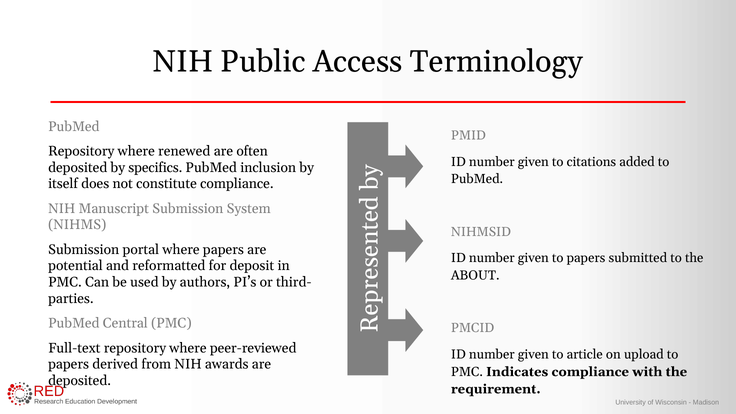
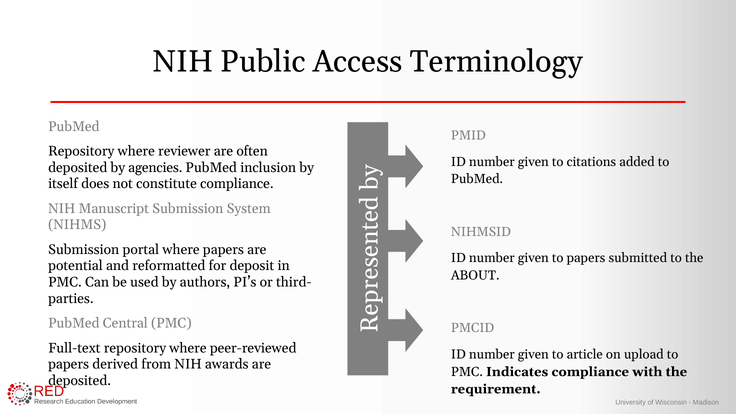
renewed: renewed -> reviewer
specifics: specifics -> agencies
